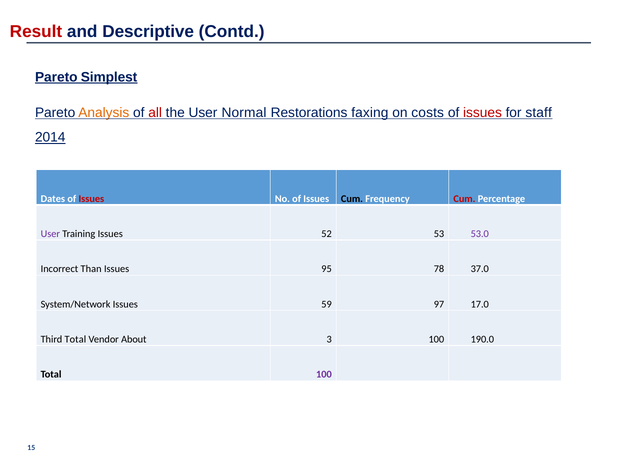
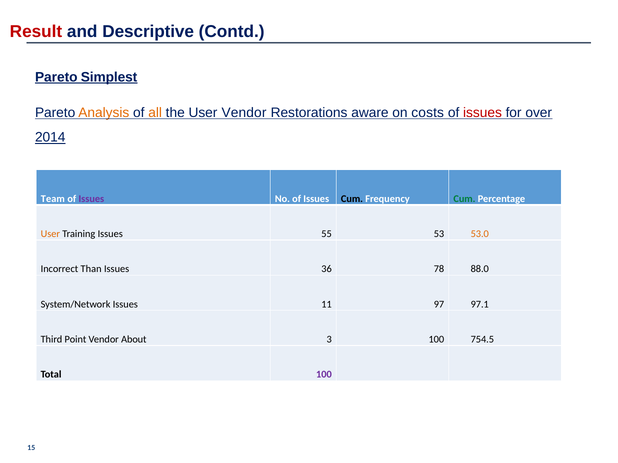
all colour: red -> orange
User Normal: Normal -> Vendor
faxing: faxing -> aware
staff: staff -> over
Dates: Dates -> Team
Issues at (91, 199) colour: red -> purple
Cum at (464, 199) colour: red -> green
User at (50, 234) colour: purple -> orange
52: 52 -> 55
53.0 colour: purple -> orange
95: 95 -> 36
37.0: 37.0 -> 88.0
59: 59 -> 11
17.0: 17.0 -> 97.1
Third Total: Total -> Point
190.0: 190.0 -> 754.5
